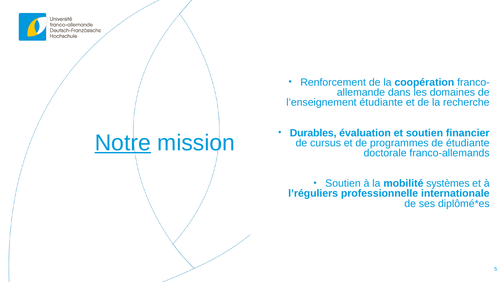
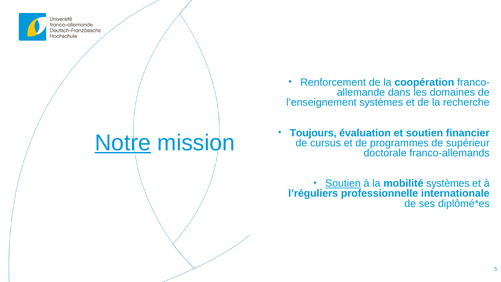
l’enseignement étudiante: étudiante -> systèmes
Durables: Durables -> Toujours
de étudiante: étudiante -> supérieur
Soutien at (343, 183) underline: none -> present
